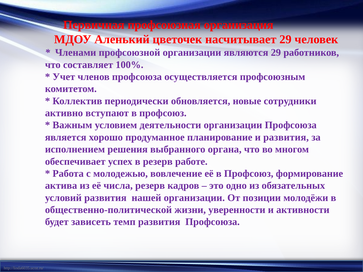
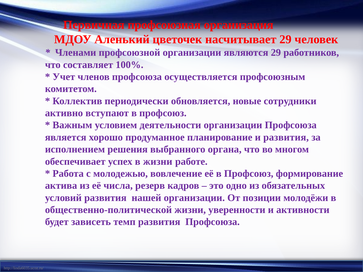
в резерв: резерв -> жизни
